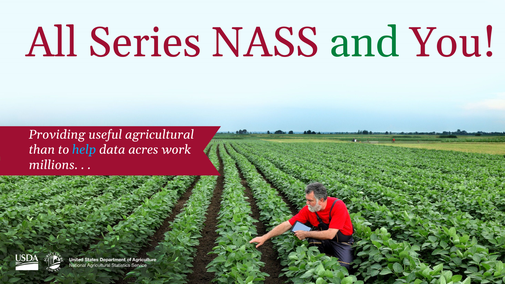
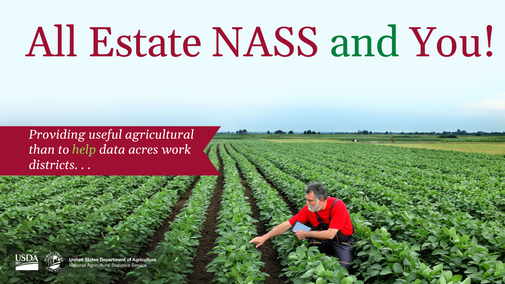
Series: Series -> Estate
help colour: light blue -> light green
millions: millions -> districts
